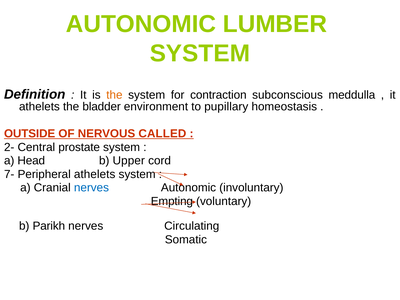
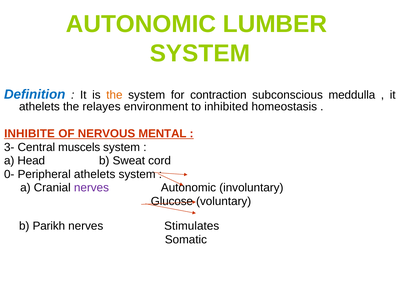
Definition colour: black -> blue
bladder: bladder -> relayes
pupillary: pupillary -> inhibited
OUTSIDE: OUTSIDE -> INHIBITE
CALLED: CALLED -> MENTAL
2-: 2- -> 3-
prostate: prostate -> muscels
Upper: Upper -> Sweat
7-: 7- -> 0-
nerves at (91, 188) colour: blue -> purple
Empting: Empting -> Glucose
Circulating: Circulating -> Stimulates
